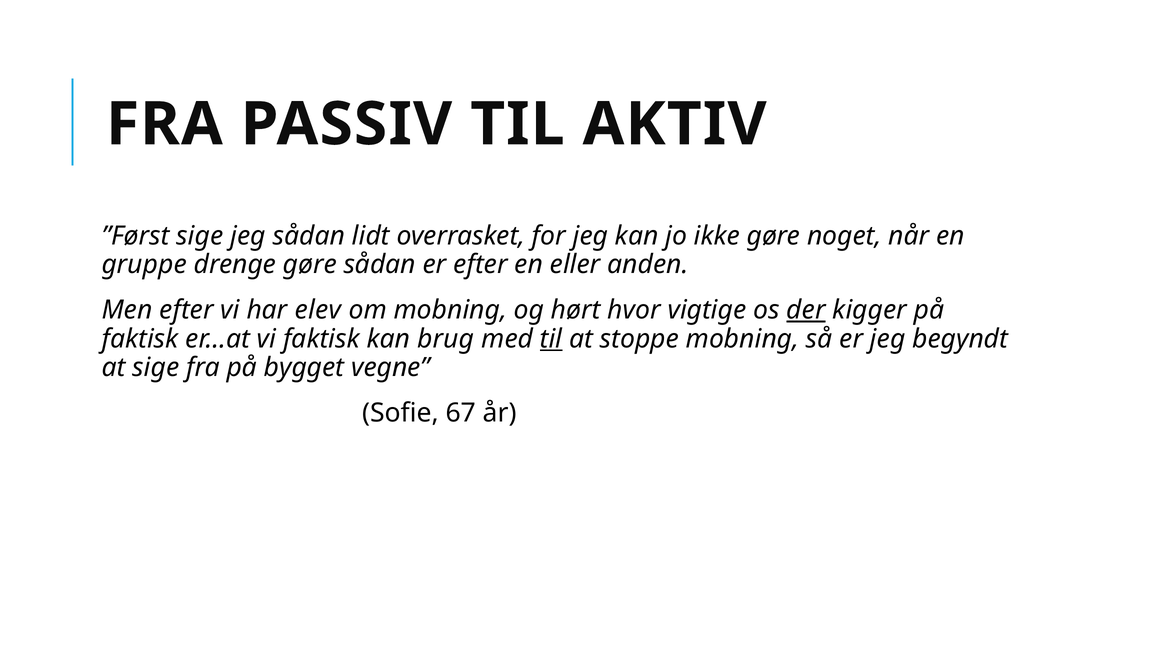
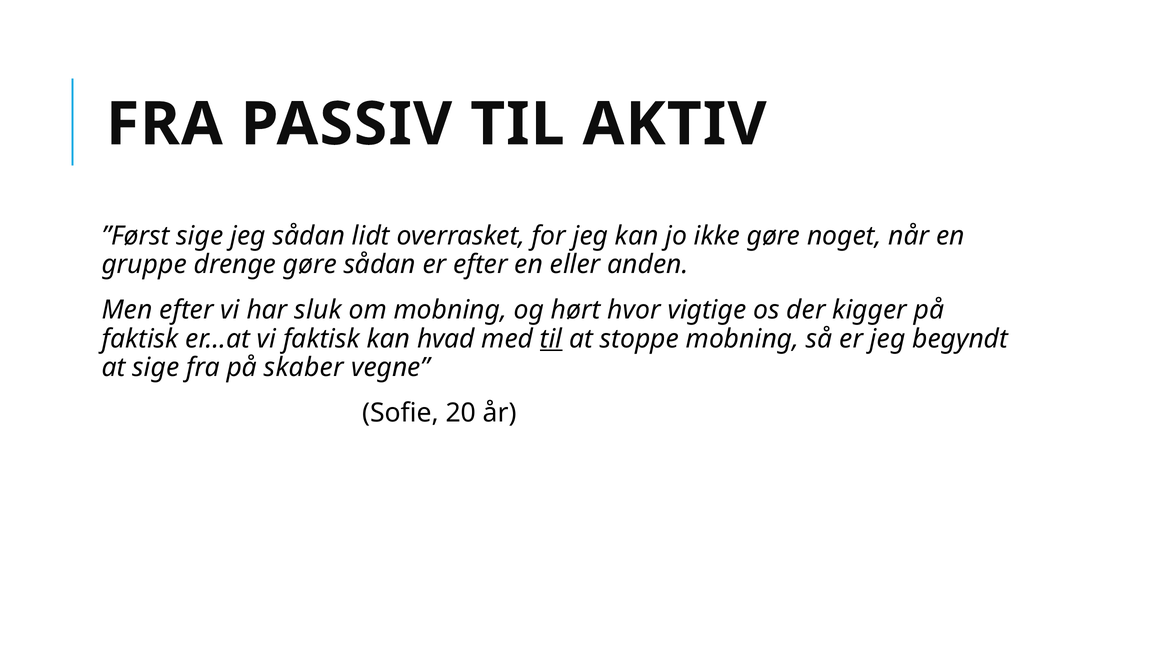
elev: elev -> sluk
der underline: present -> none
brug: brug -> hvad
bygget: bygget -> skaber
67: 67 -> 20
